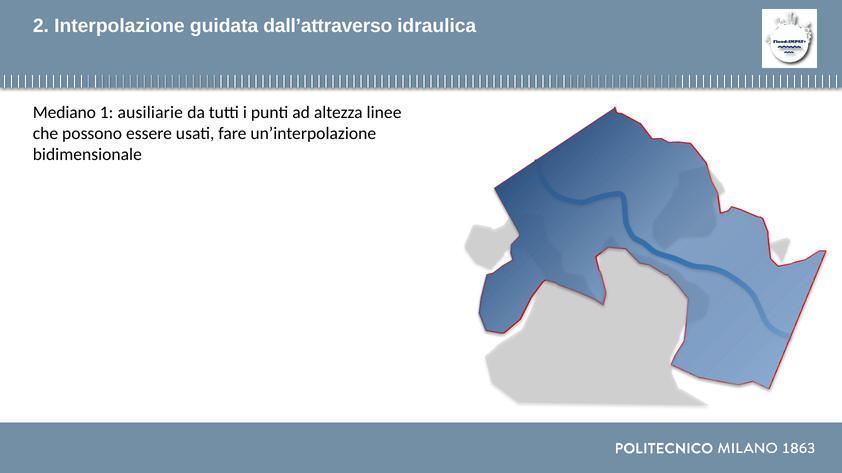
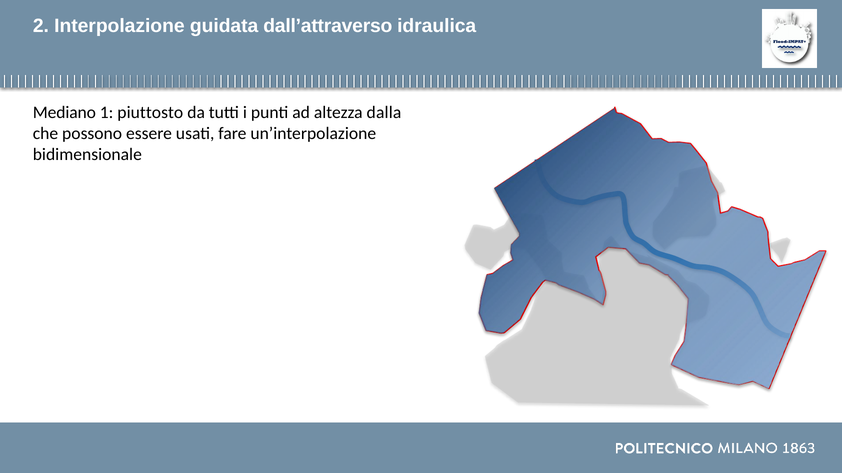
ausiliarie: ausiliarie -> piuttosto
linee: linee -> dalla
